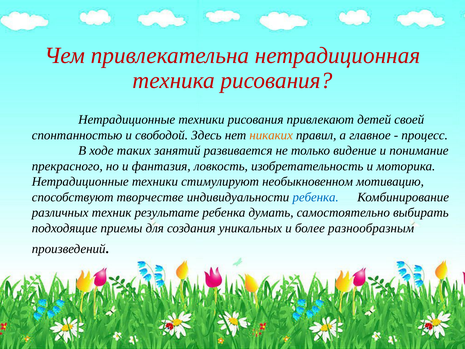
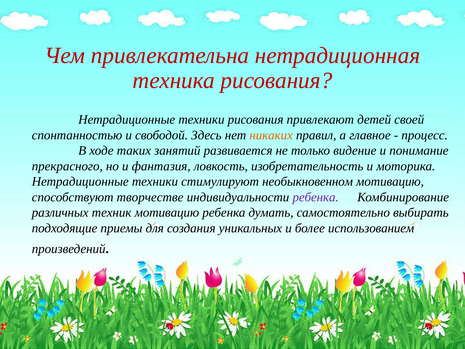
ребенка at (316, 197) colour: blue -> purple
техник результате: результате -> мотивацию
разнообразным: разнообразным -> использованием
